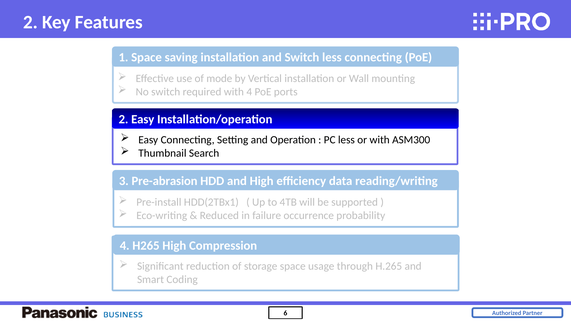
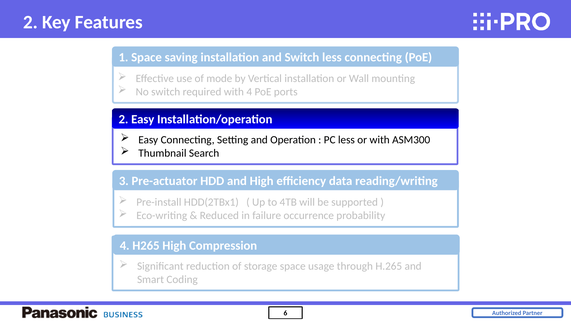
Pre-abrasion: Pre-abrasion -> Pre-actuator
